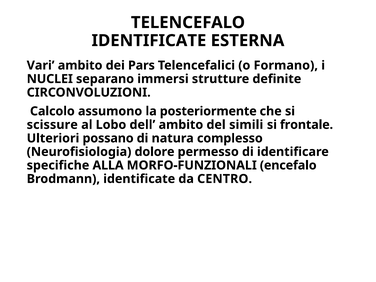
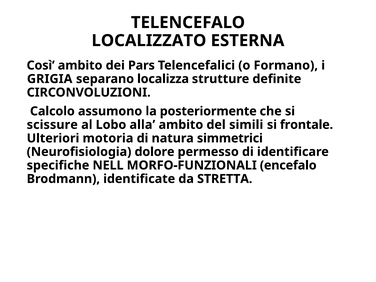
IDENTIFICATE at (149, 41): IDENTIFICATE -> LOCALIZZATO
Vari: Vari -> Così
NUCLEI: NUCLEI -> GRIGIA
immersi: immersi -> localizza
dell: dell -> alla
possano: possano -> motoria
complesso: complesso -> simmetrici
ALLA: ALLA -> NELL
CENTRO: CENTRO -> STRETTA
